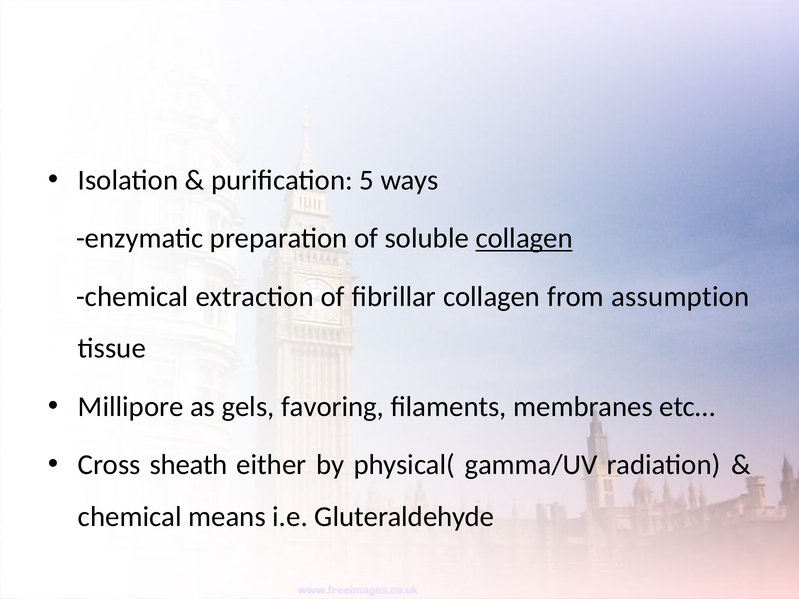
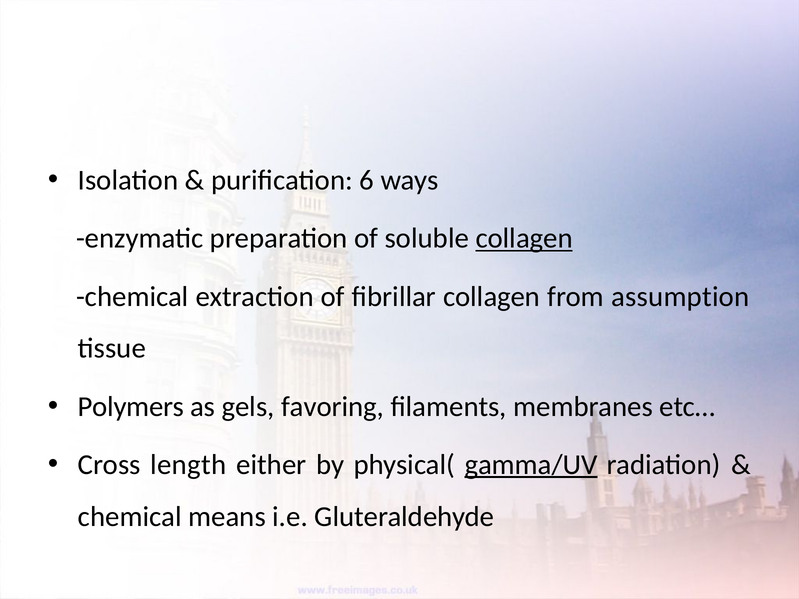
5: 5 -> 6
Millipore: Millipore -> Polymers
sheath: sheath -> length
gamma/UV underline: none -> present
